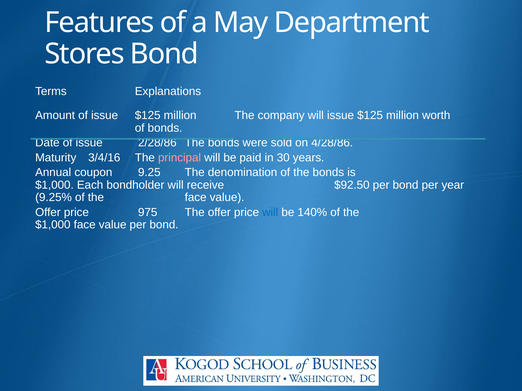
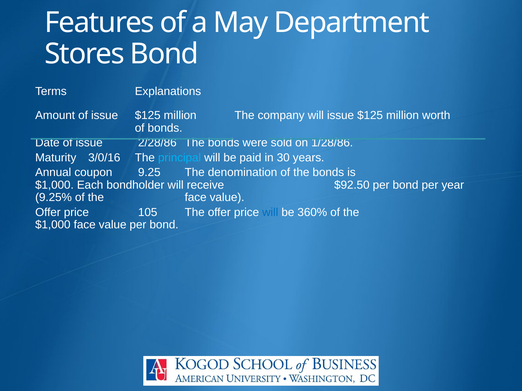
4/28/86: 4/28/86 -> 1/28/86
3/4/16: 3/4/16 -> 3/0/16
principal colour: pink -> light blue
975: 975 -> 105
140%: 140% -> 360%
